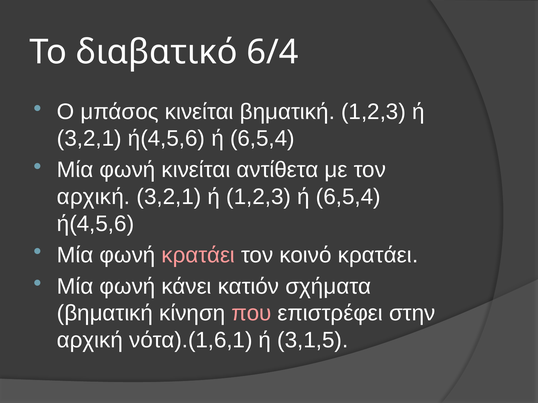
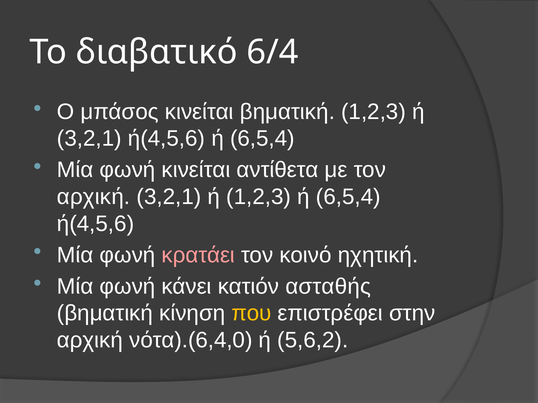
κοινό κρατάει: κρατάει -> ηχητική
σχήματα: σχήματα -> ασταθής
που colour: pink -> yellow
νότα).(1,6,1: νότα).(1,6,1 -> νότα).(6,4,0
3,1,5: 3,1,5 -> 5,6,2
